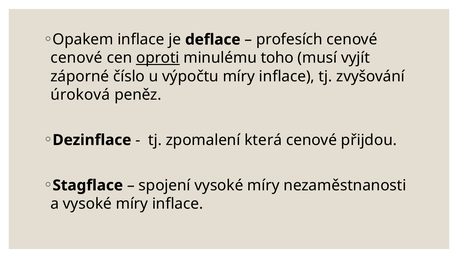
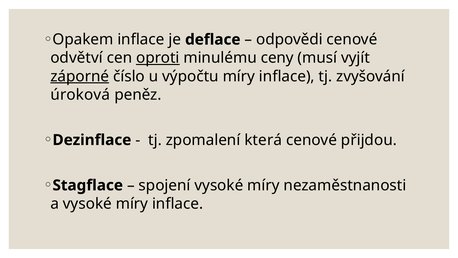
profesích: profesích -> odpovědi
cenové at (77, 58): cenové -> odvětví
toho: toho -> ceny
záporné underline: none -> present
